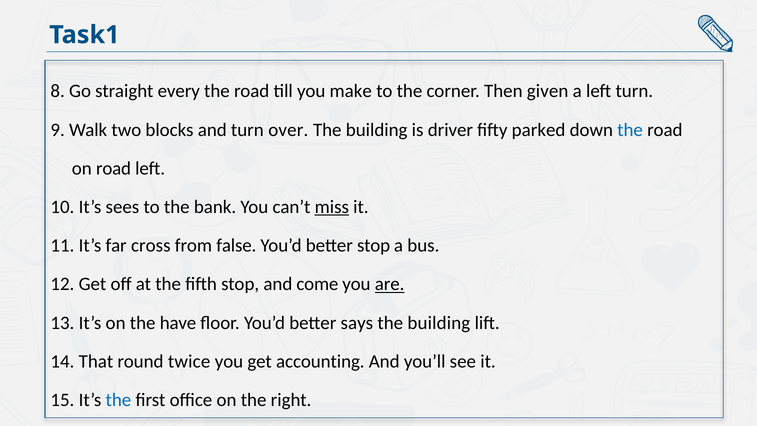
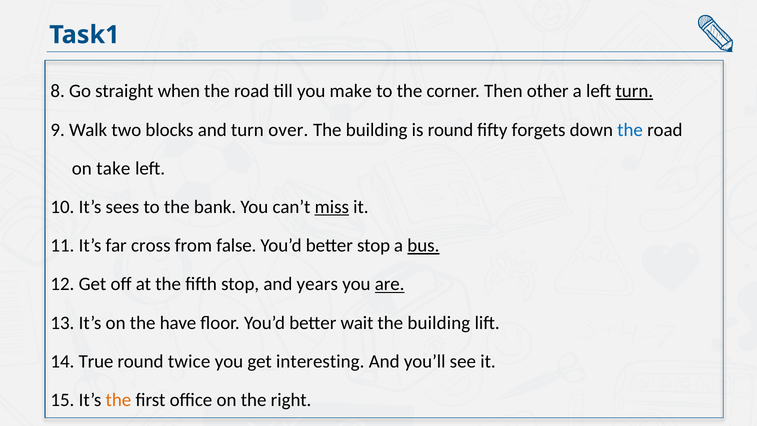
every: every -> when
given: given -> other
turn at (634, 91) underline: none -> present
is driver: driver -> round
parked: parked -> forgets
on road: road -> take
bus underline: none -> present
come: come -> years
says: says -> wait
That: That -> True
accounting: accounting -> interesting
the at (118, 400) colour: blue -> orange
